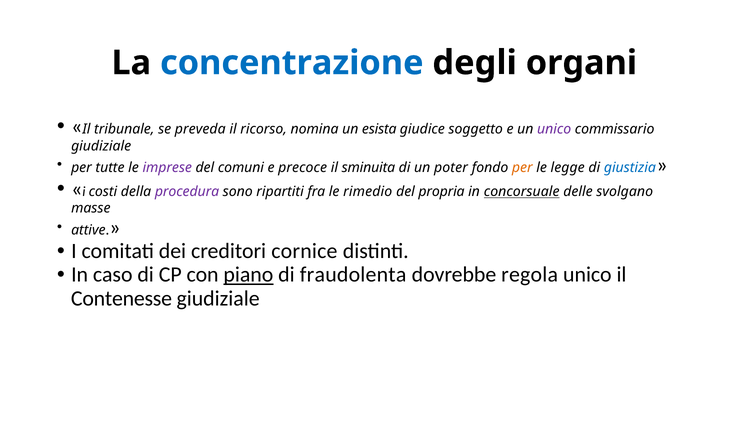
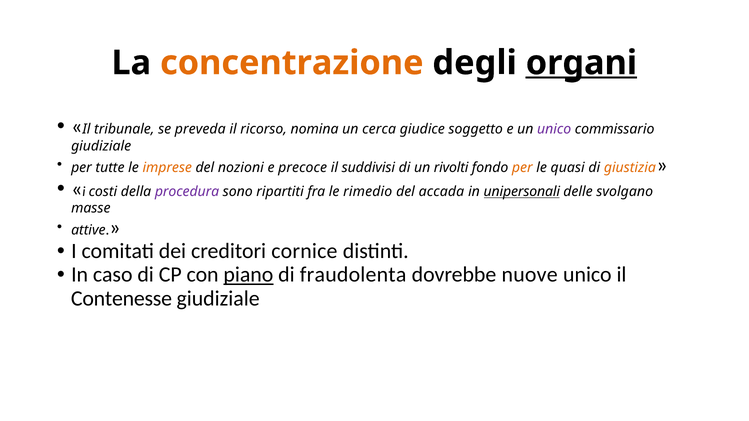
concentrazione colour: blue -> orange
organi underline: none -> present
esista: esista -> cerca
imprese colour: purple -> orange
comuni: comuni -> nozioni
sminuita: sminuita -> suddivisi
poter: poter -> rivolti
legge: legge -> quasi
giustizia colour: blue -> orange
propria: propria -> accada
concorsuale: concorsuale -> unipersonali
regola: regola -> nuove
